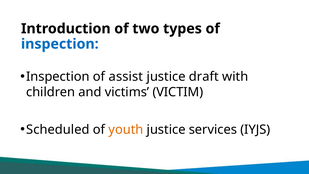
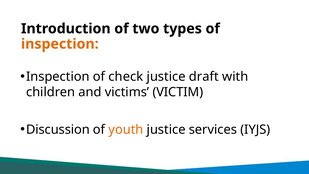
inspection at (60, 44) colour: blue -> orange
assist: assist -> check
Scheduled: Scheduled -> Discussion
